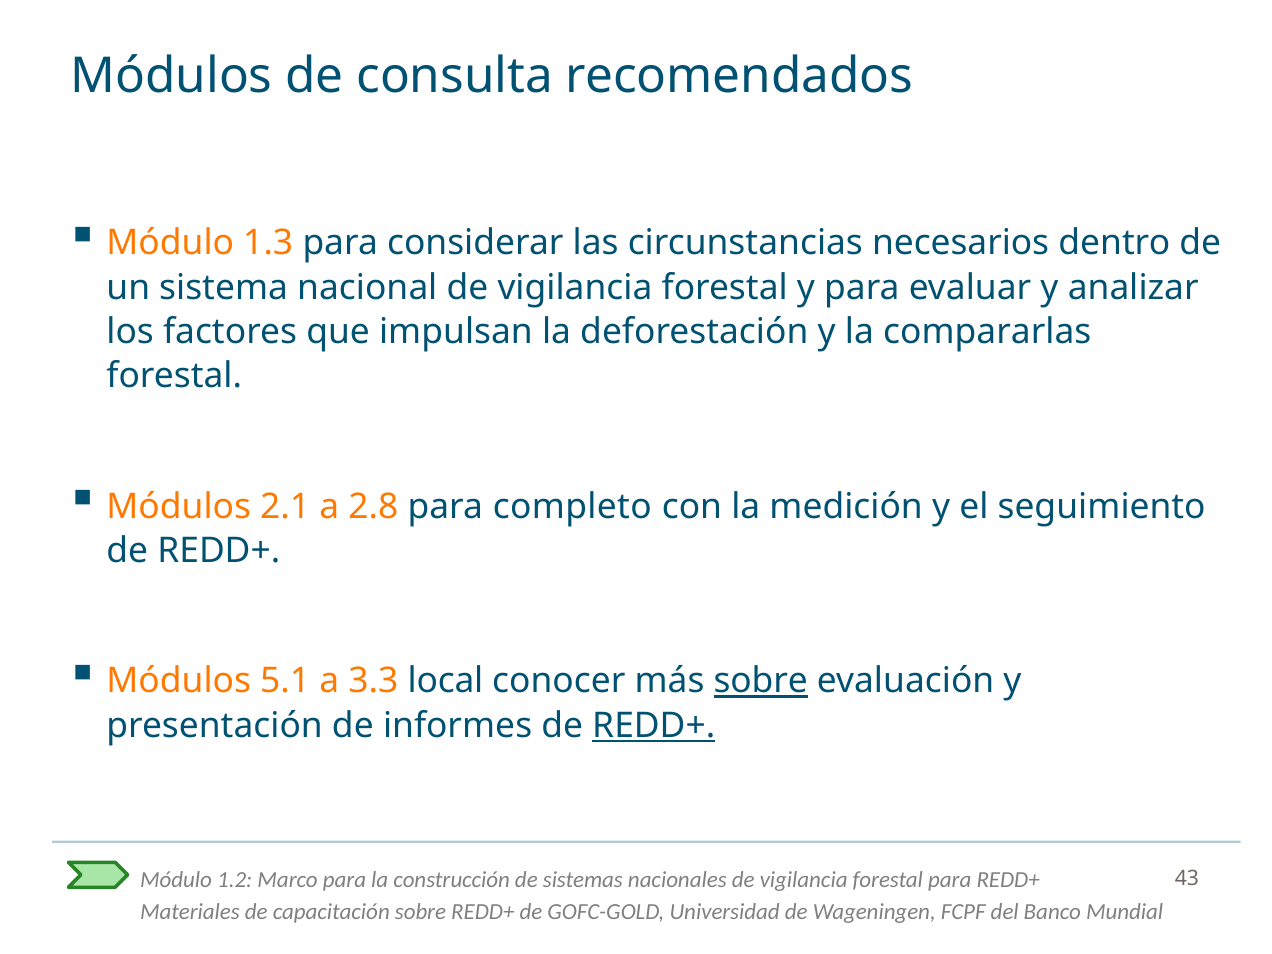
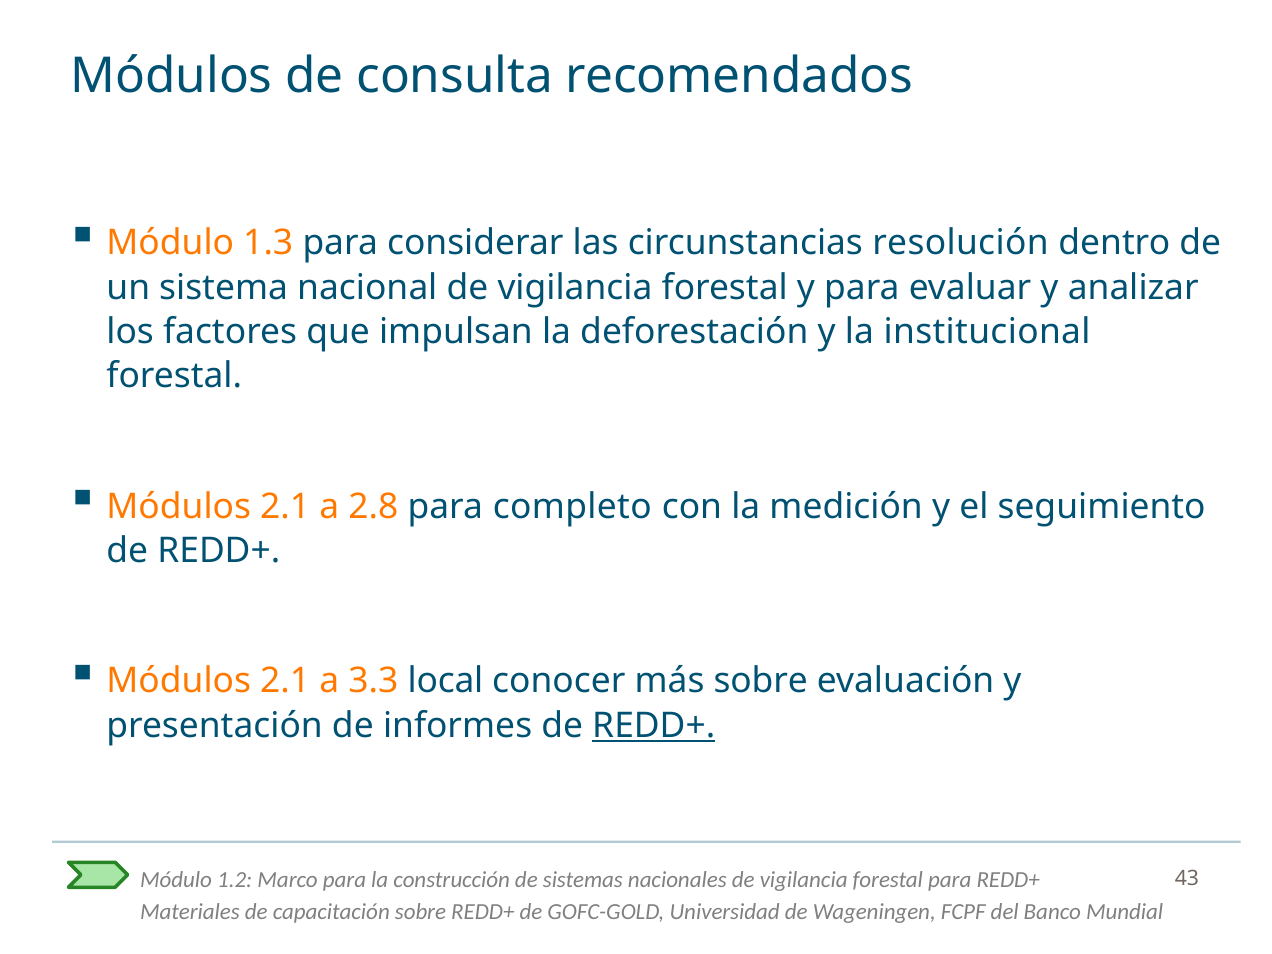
necesarios: necesarios -> resolución
compararlas: compararlas -> institucional
5.1 at (285, 681): 5.1 -> 2.1
sobre at (761, 681) underline: present -> none
